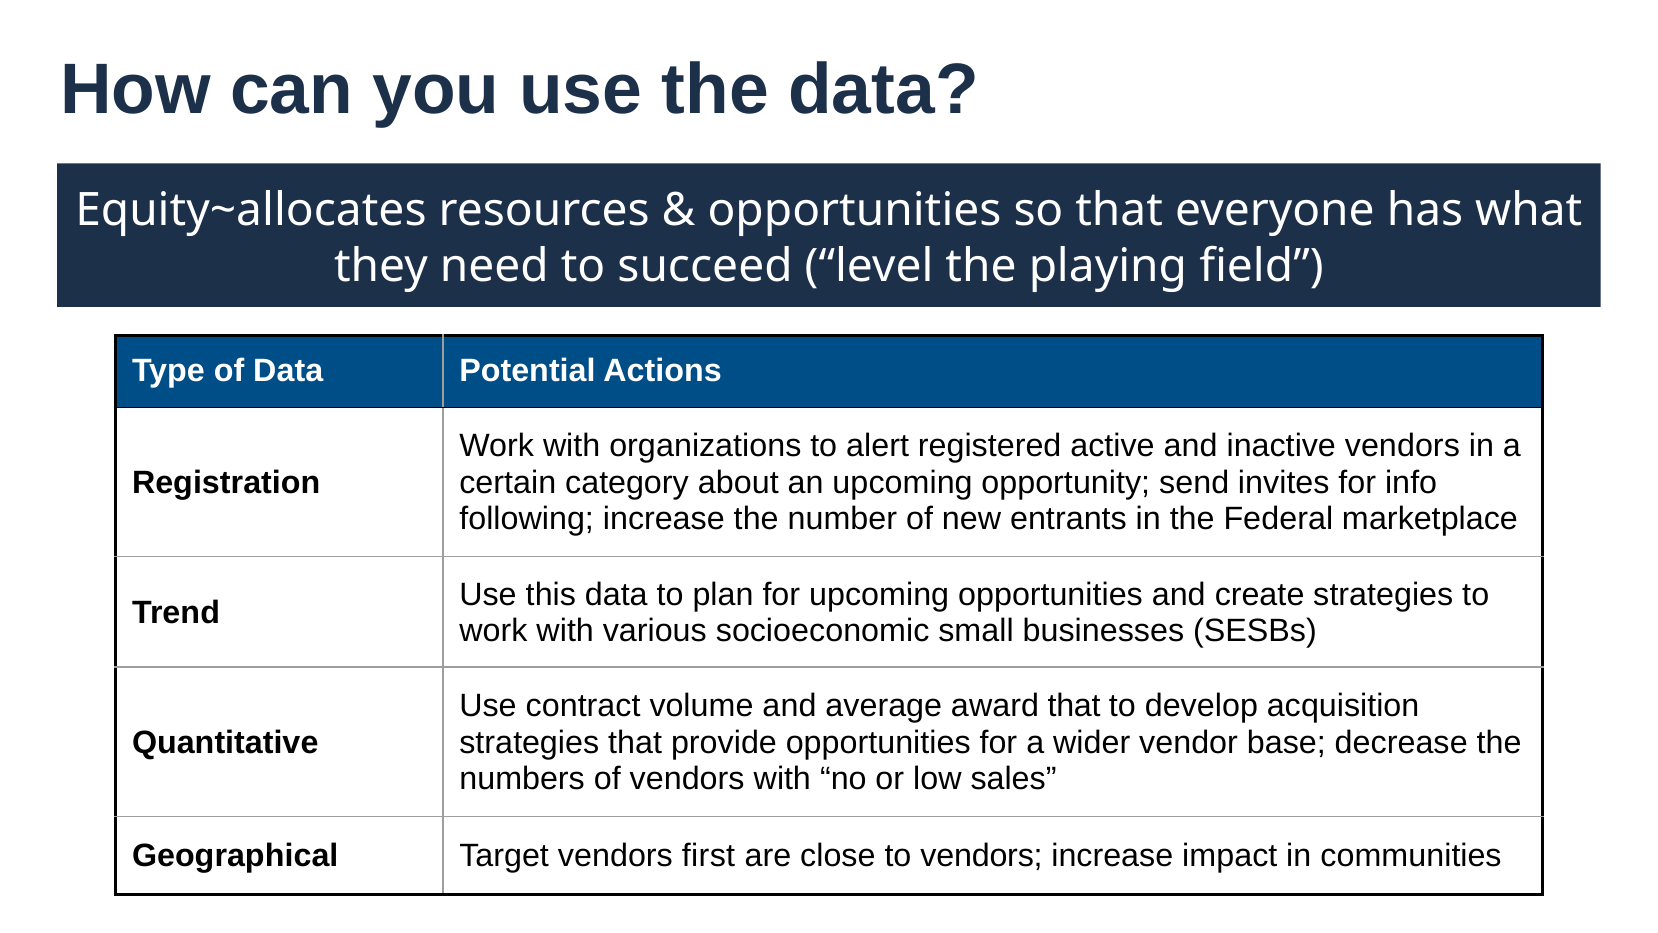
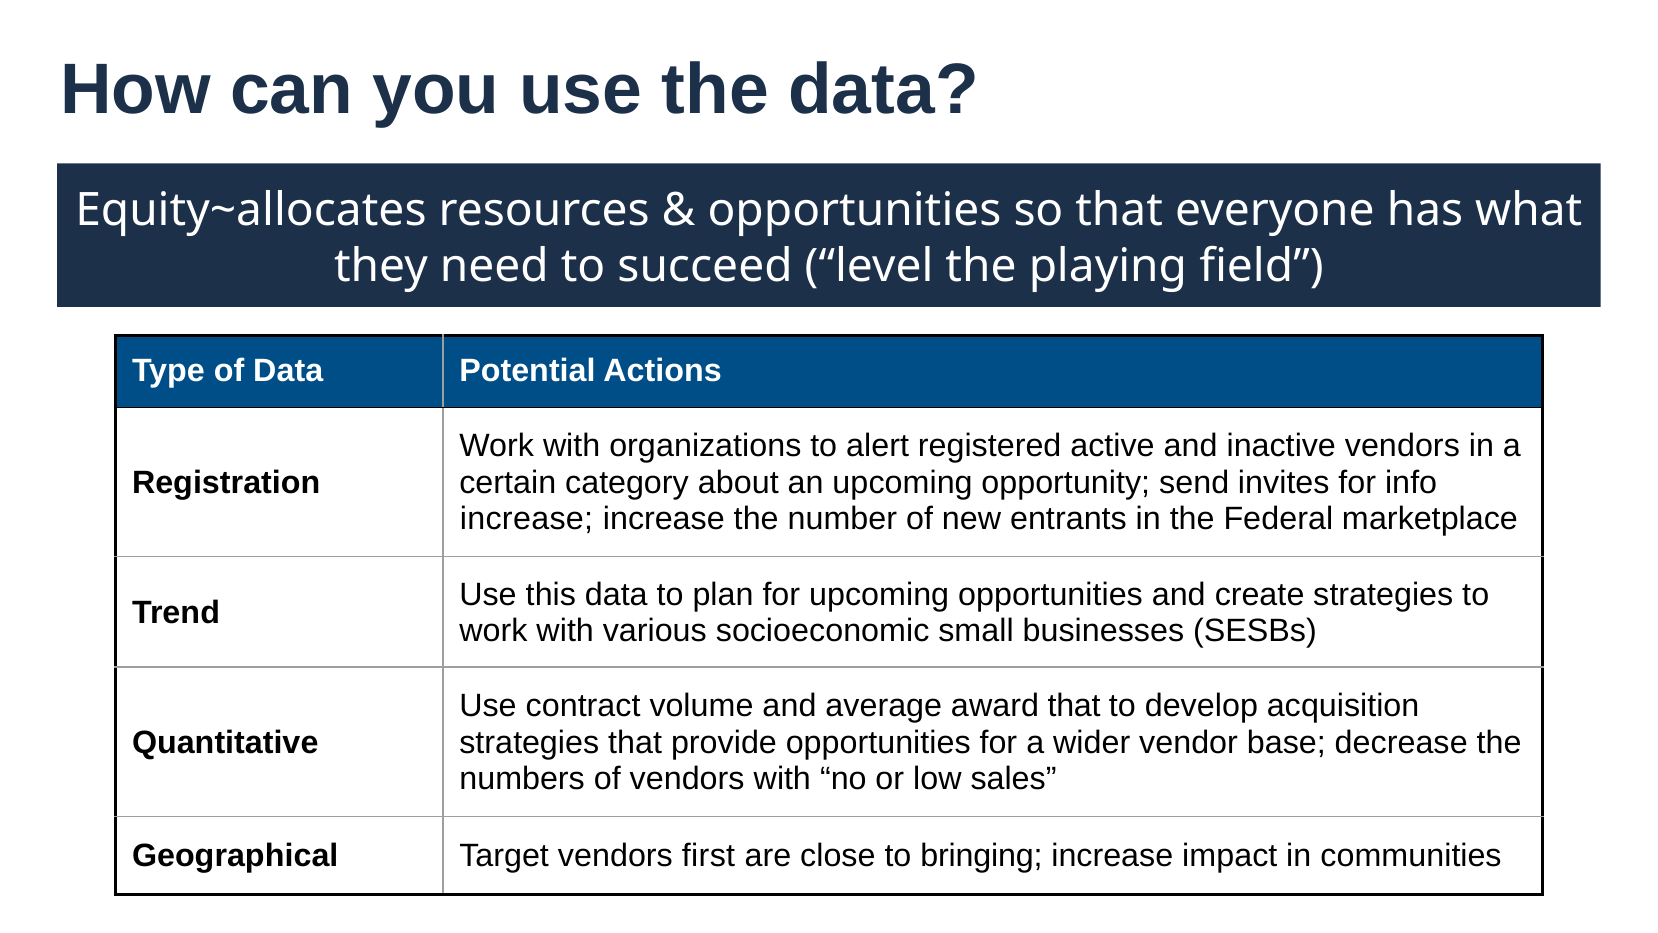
following at (527, 519): following -> increase
to vendors: vendors -> bringing
